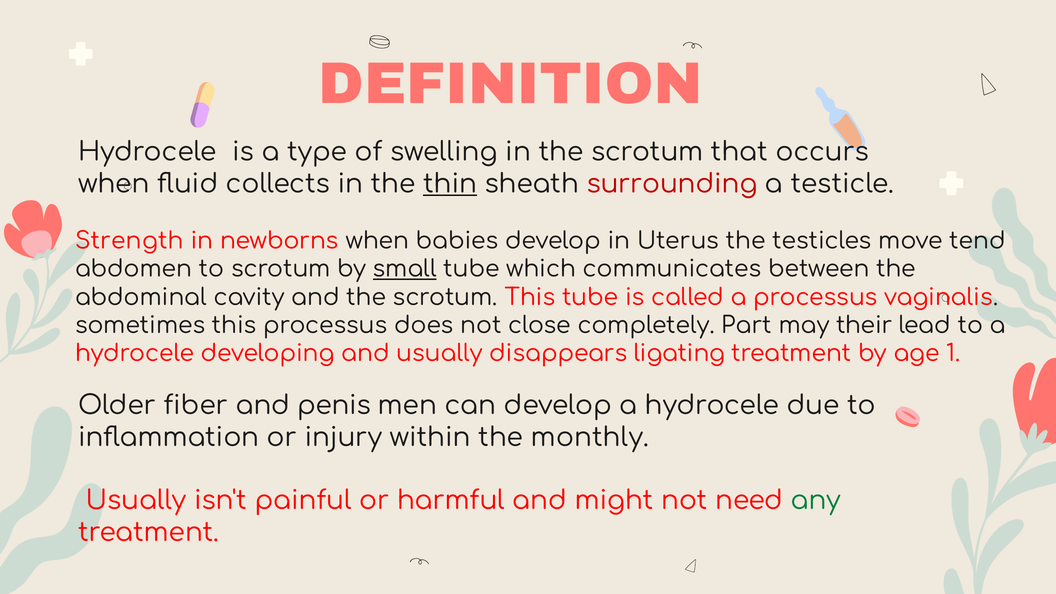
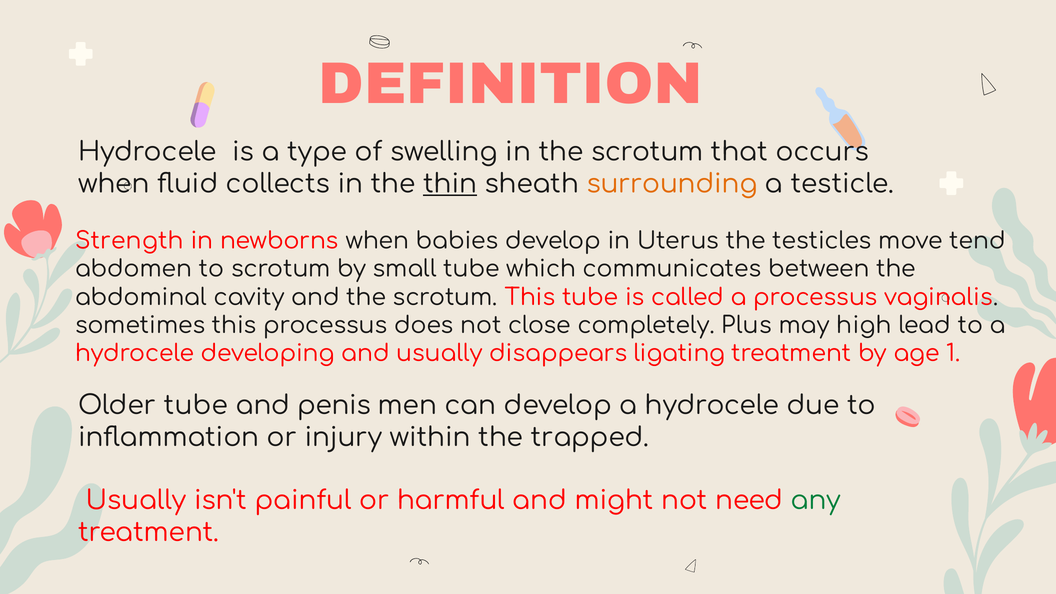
surrounding colour: red -> orange
small underline: present -> none
Part: Part -> Plus
their: their -> high
Older fiber: fiber -> tube
monthly: monthly -> trapped
